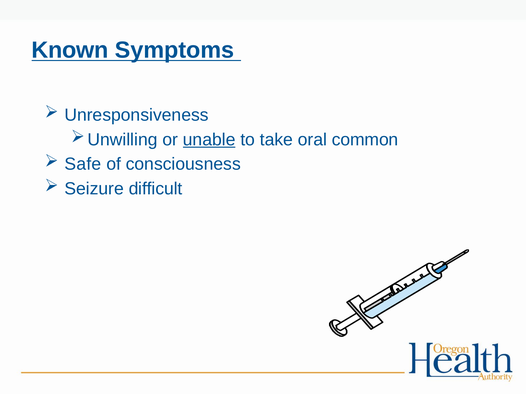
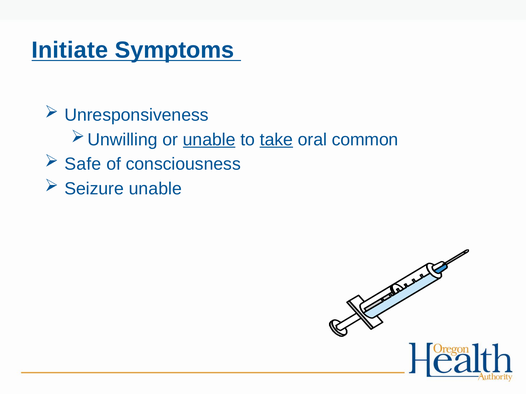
Known: Known -> Initiate
take underline: none -> present
Seizure difficult: difficult -> unable
